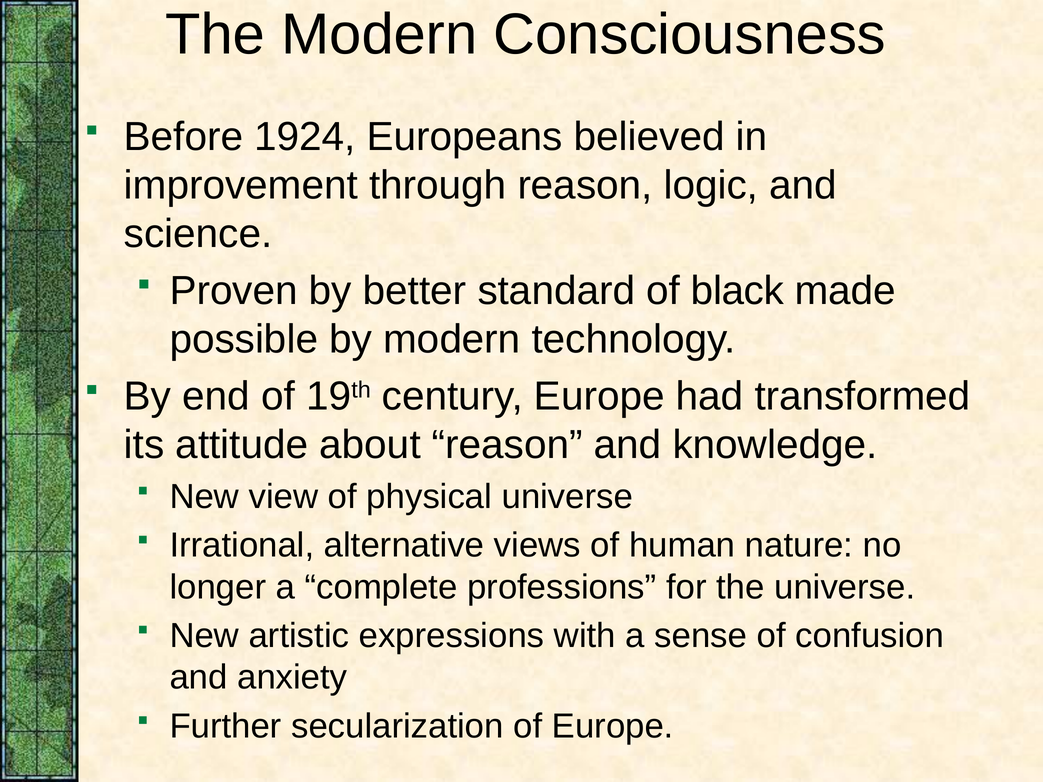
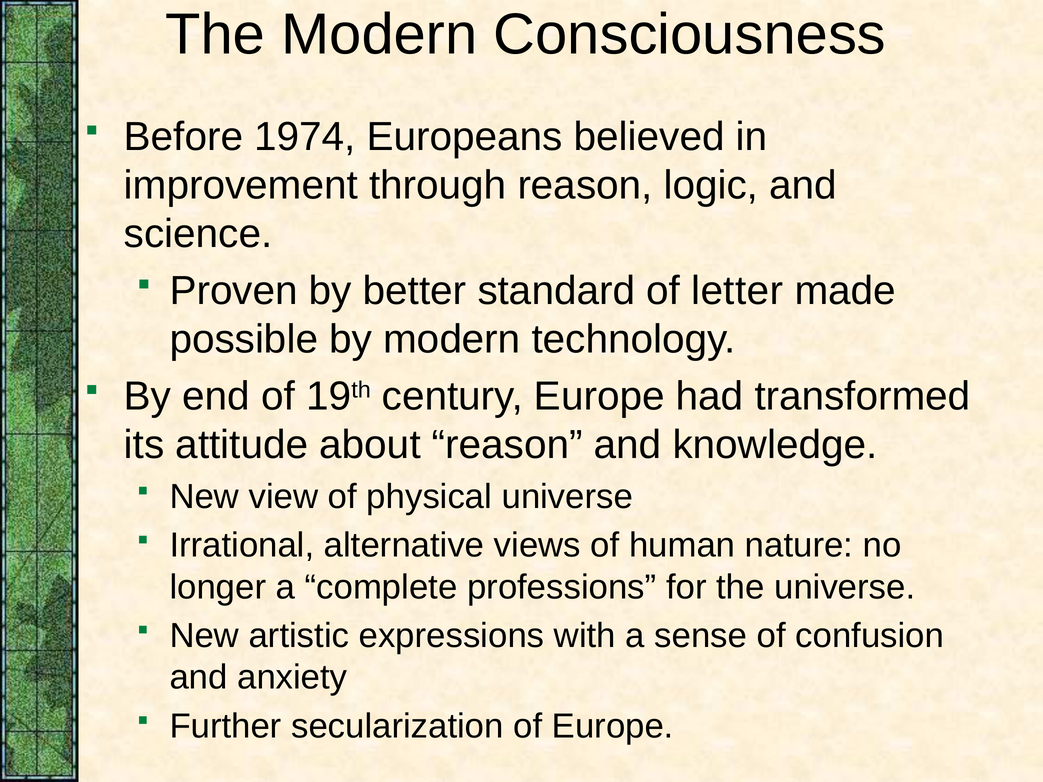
1924: 1924 -> 1974
black: black -> letter
